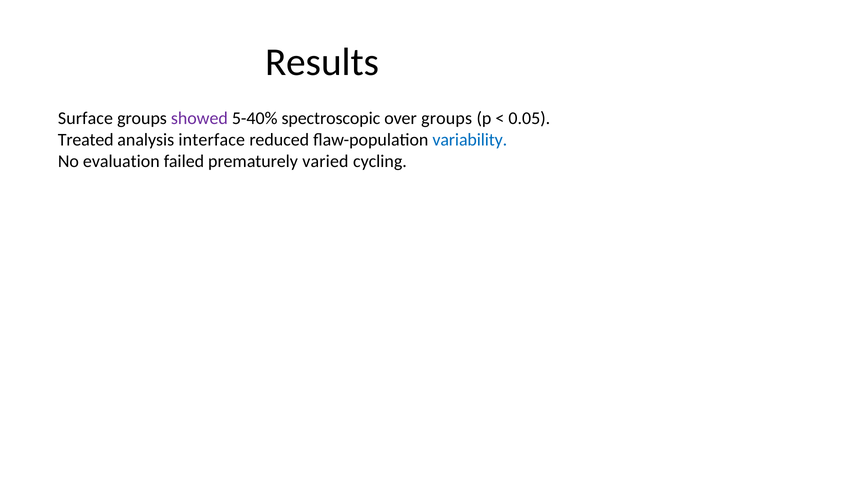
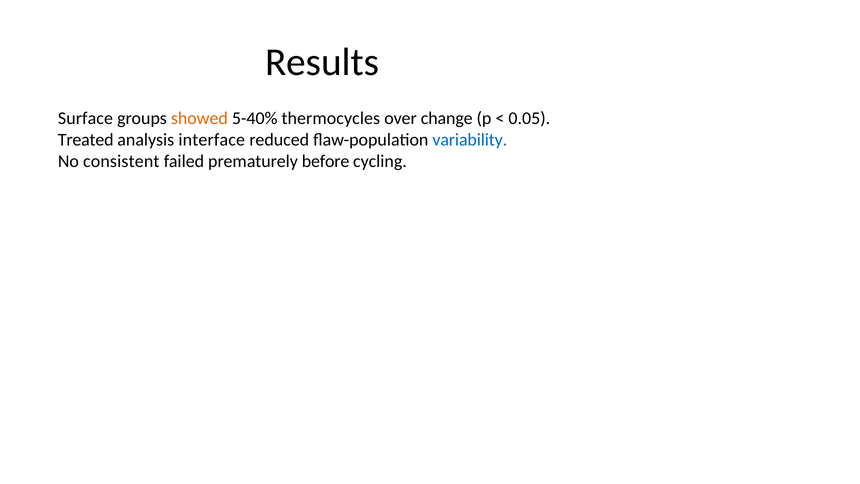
showed colour: purple -> orange
spectroscopic: spectroscopic -> thermocycles
over groups: groups -> change
evaluation: evaluation -> consistent
varied: varied -> before
